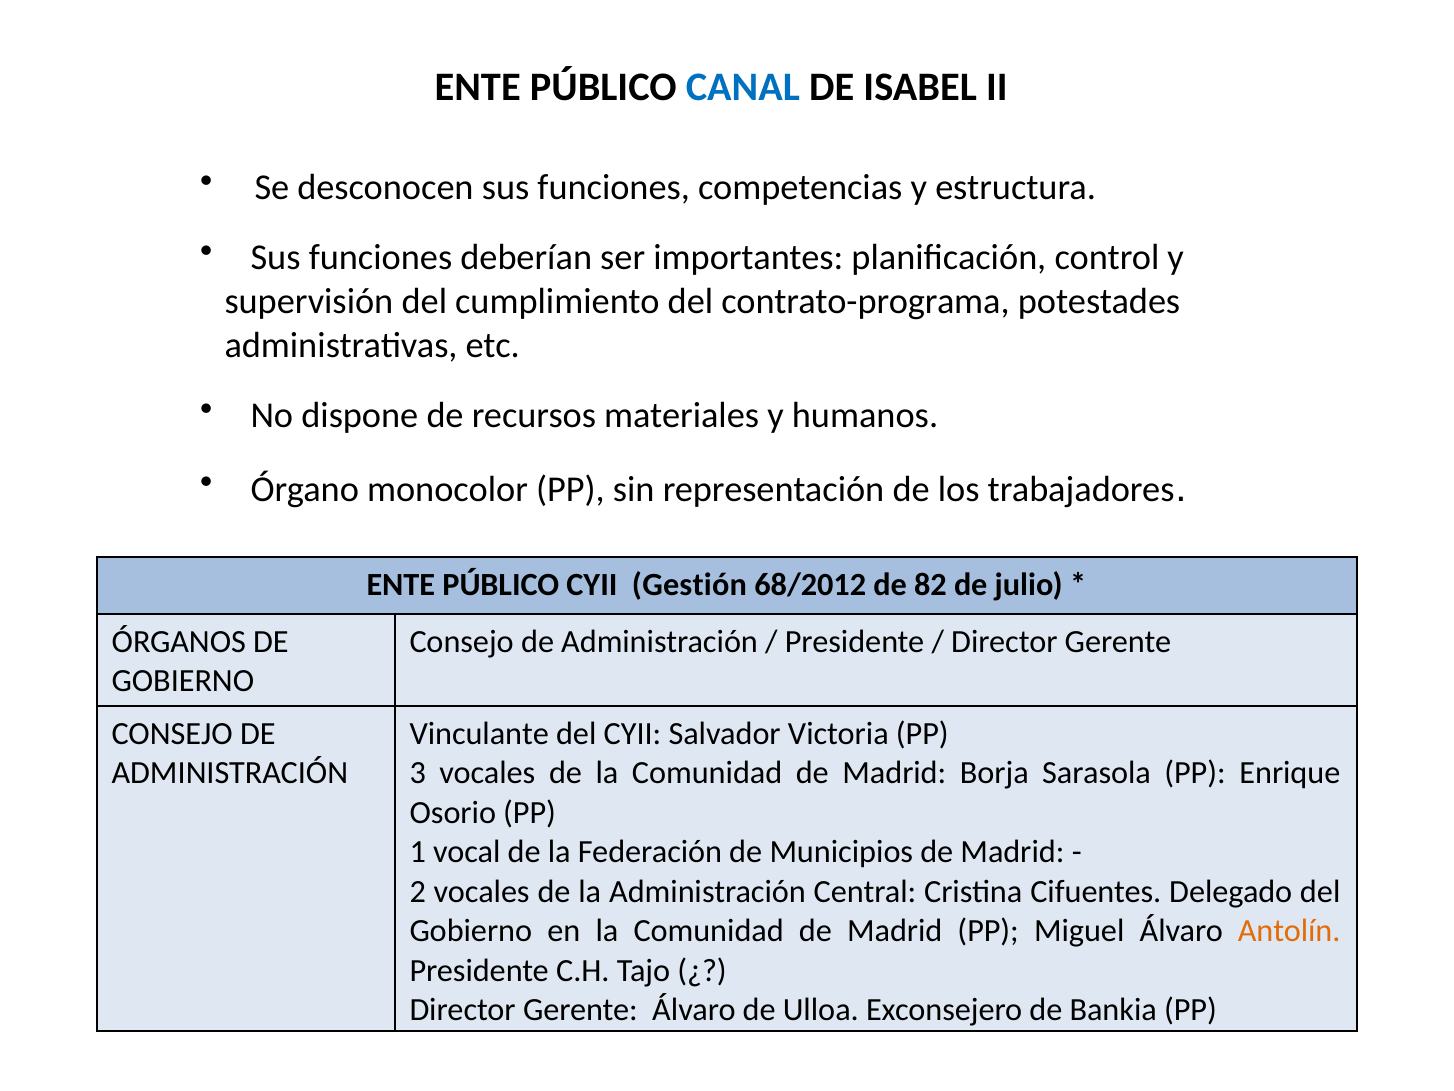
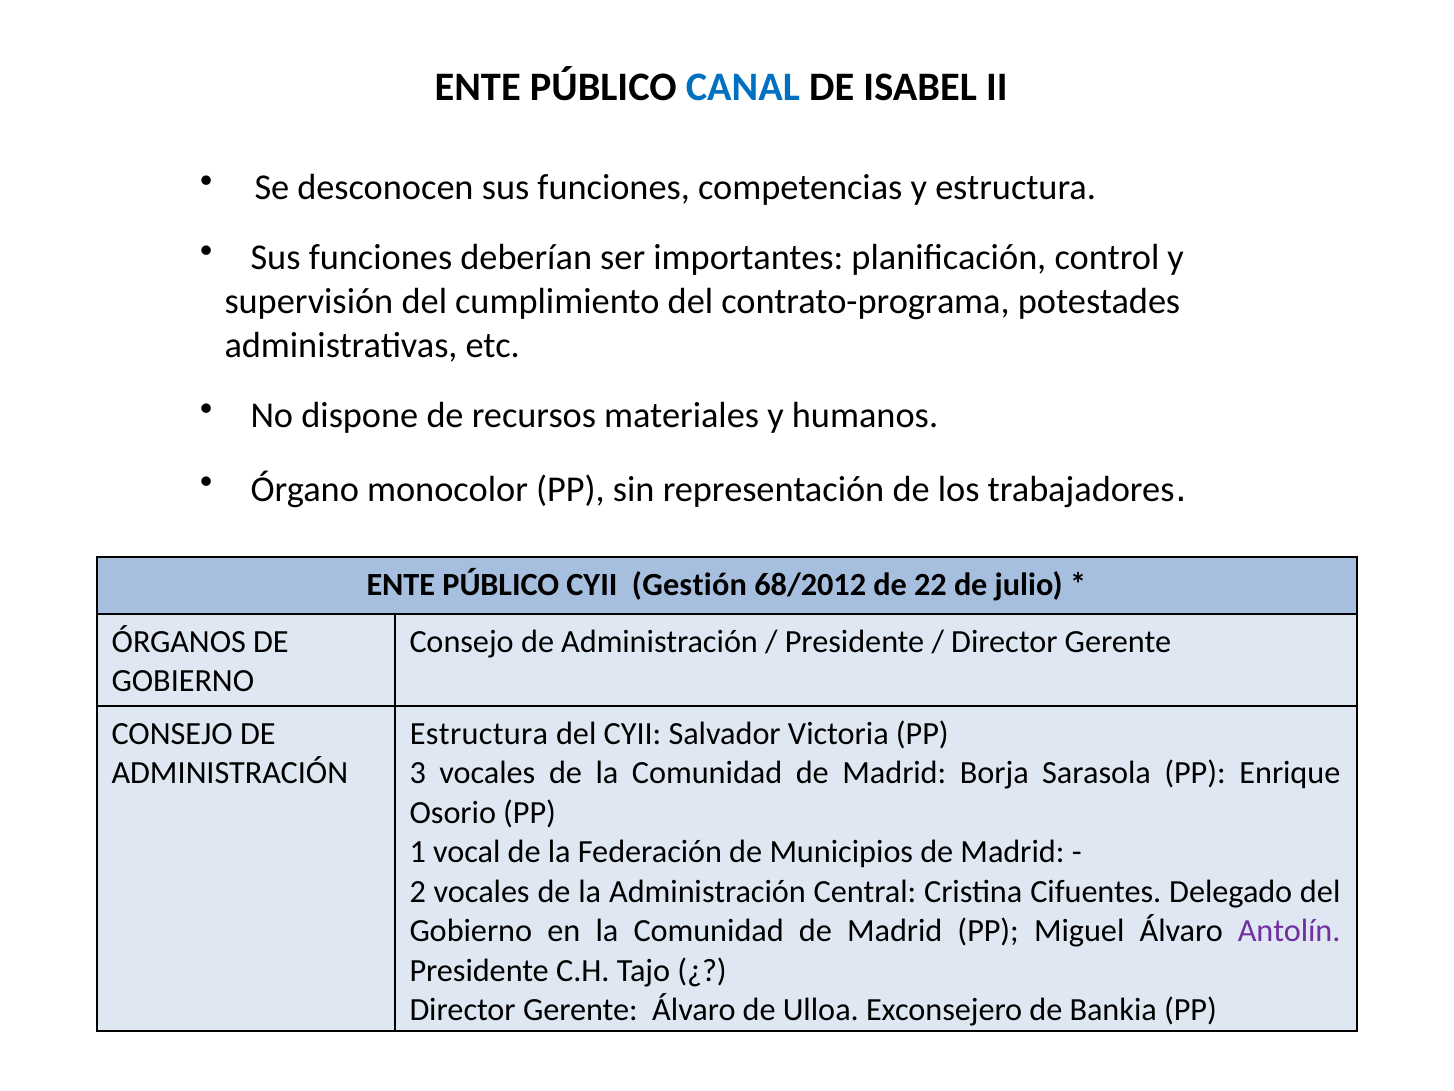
82: 82 -> 22
Vinculante at (479, 733): Vinculante -> Estructura
Antolín colour: orange -> purple
